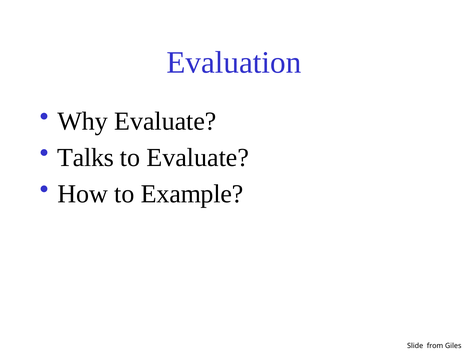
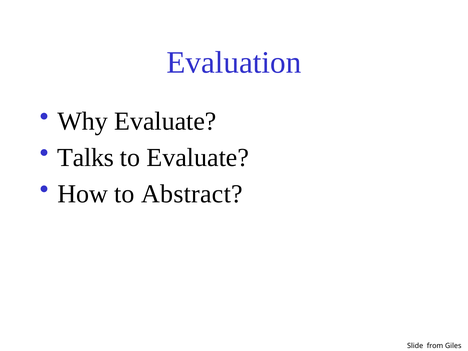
Example: Example -> Abstract
